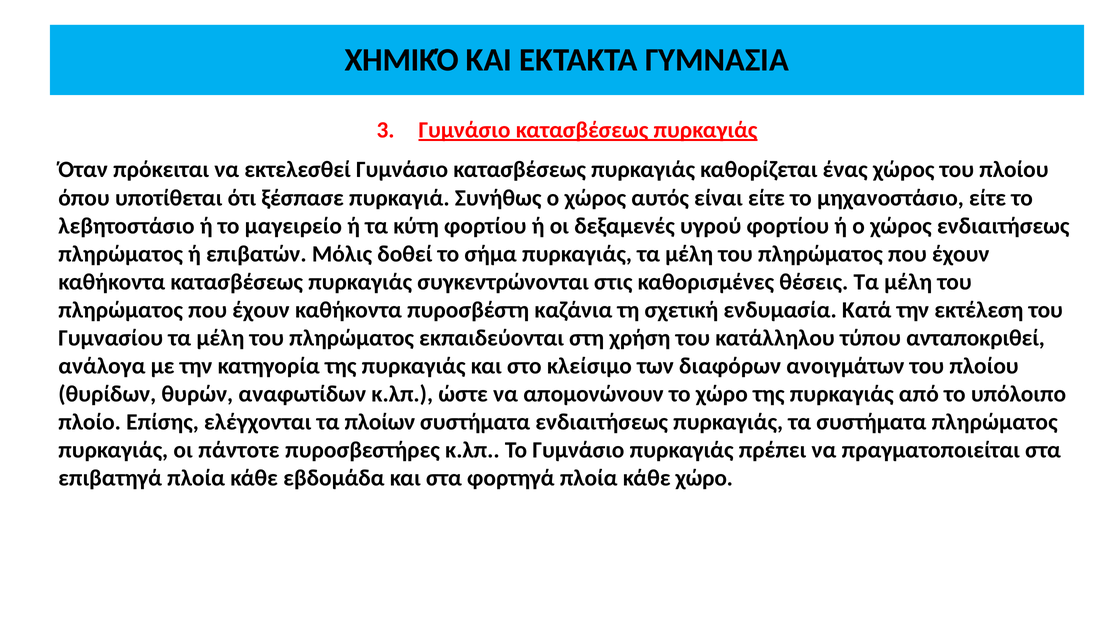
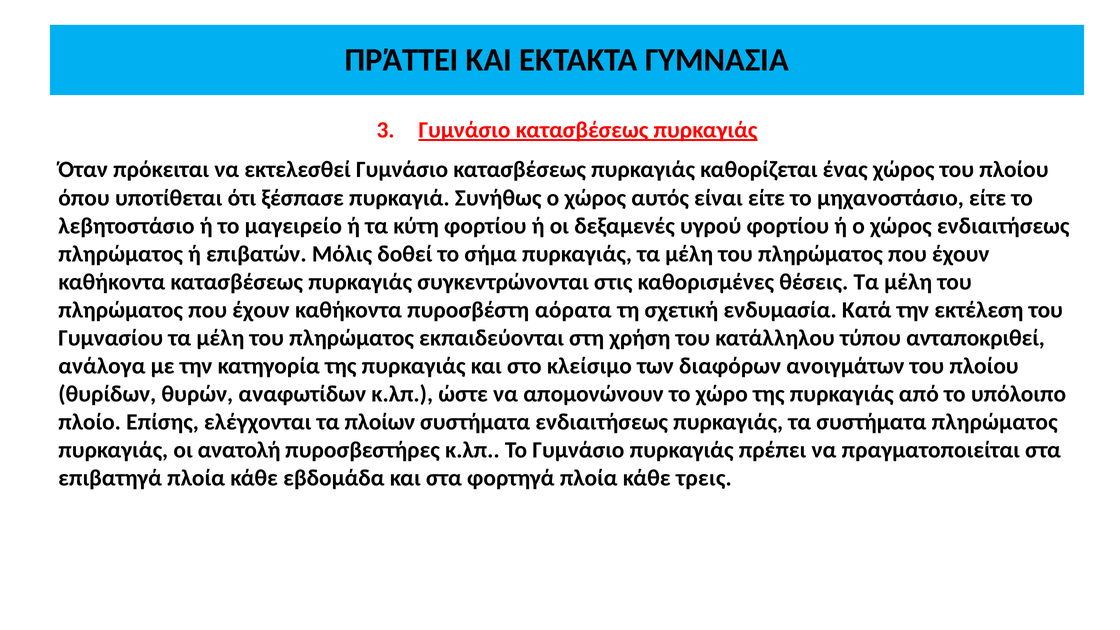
ΧΗΜΙΚΌ: ΧΗΜΙΚΌ -> ΠΡΆΤΤΕΙ
καζάνια: καζάνια -> αόρατα
πάντοτε: πάντοτε -> ανατολή
κάθε χώρο: χώρο -> τρεις
